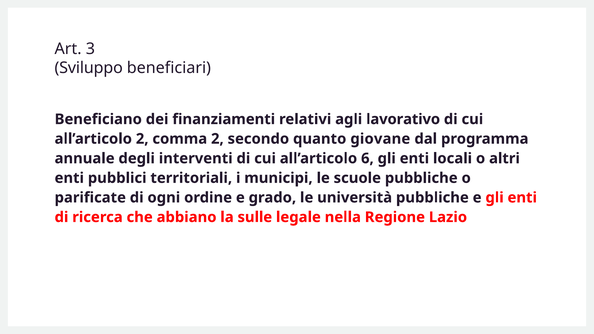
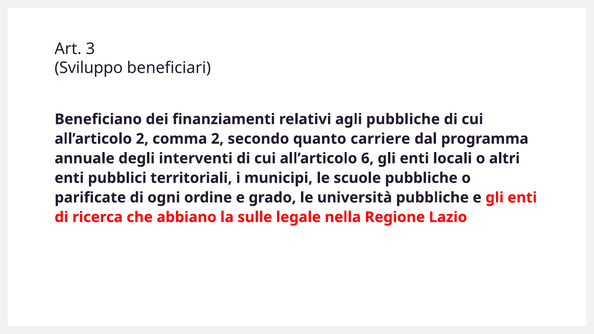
agli lavorativo: lavorativo -> pubbliche
giovane: giovane -> carriere
